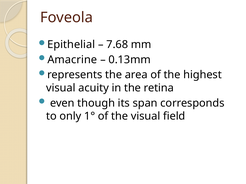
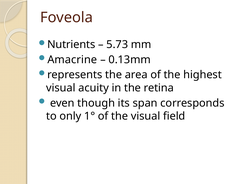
Epithelial: Epithelial -> Nutrients
7.68: 7.68 -> 5.73
